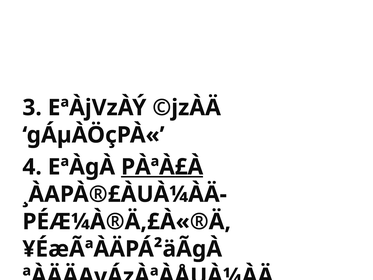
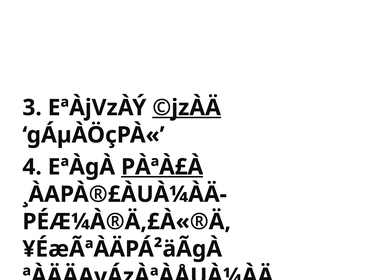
©jzÀÄ underline: none -> present
